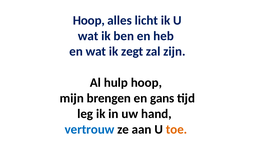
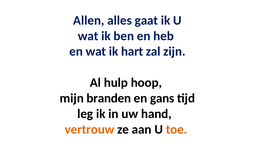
Hoop at (89, 20): Hoop -> Allen
licht: licht -> gaat
zegt: zegt -> hart
brengen: brengen -> branden
vertrouw colour: blue -> orange
